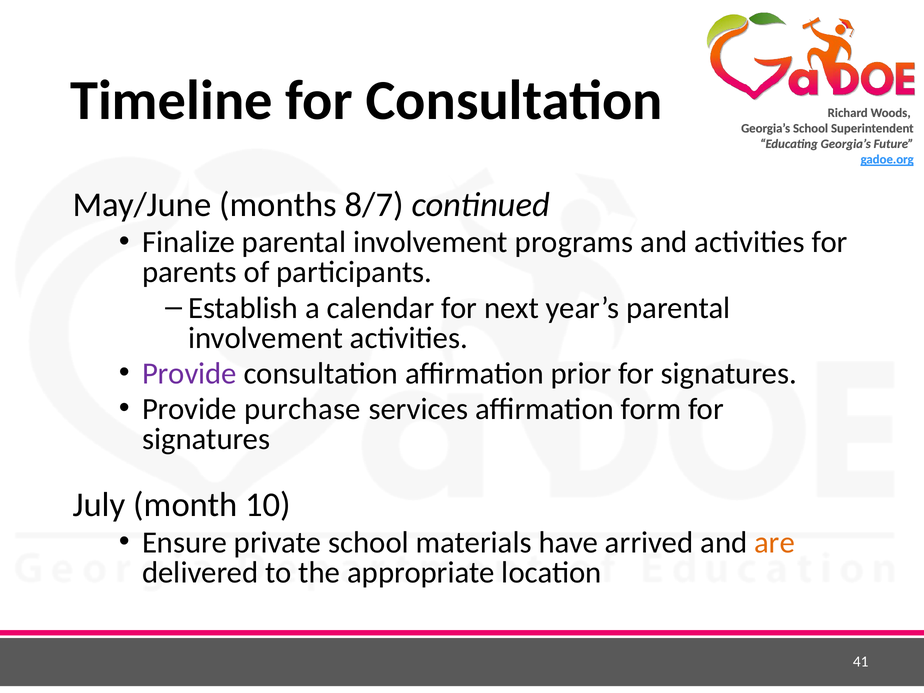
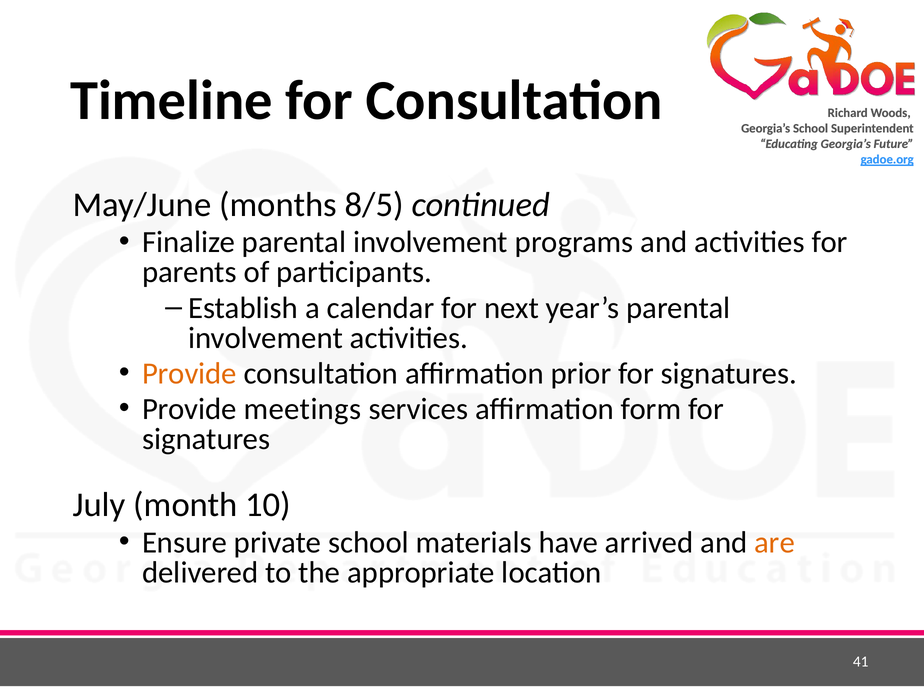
8/7: 8/7 -> 8/5
Provide at (189, 374) colour: purple -> orange
purchase: purchase -> meetings
